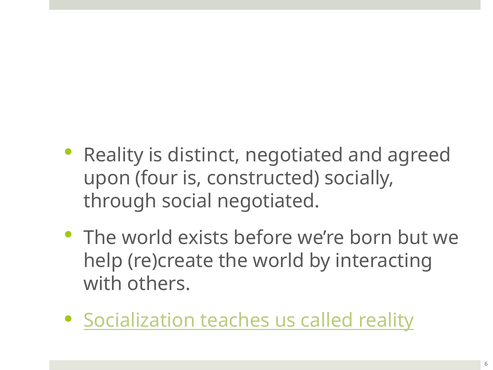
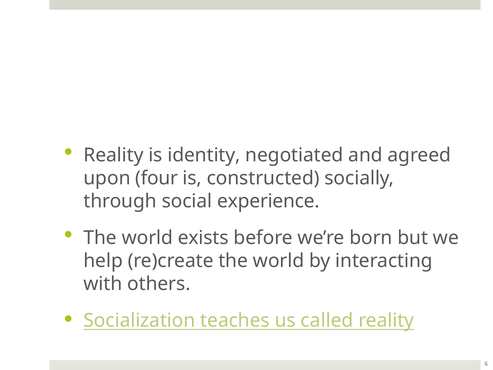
distinct: distinct -> identity
social negotiated: negotiated -> experience
